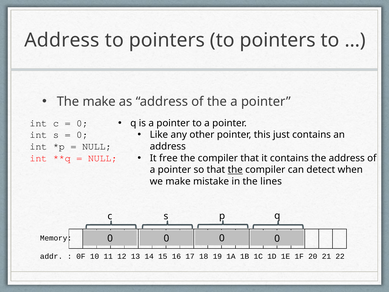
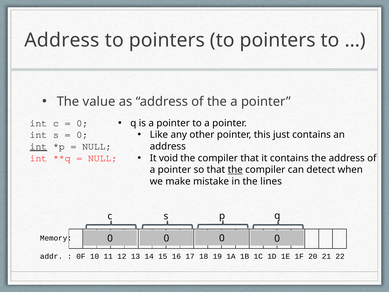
The make: make -> value
int at (38, 146) underline: none -> present
free: free -> void
